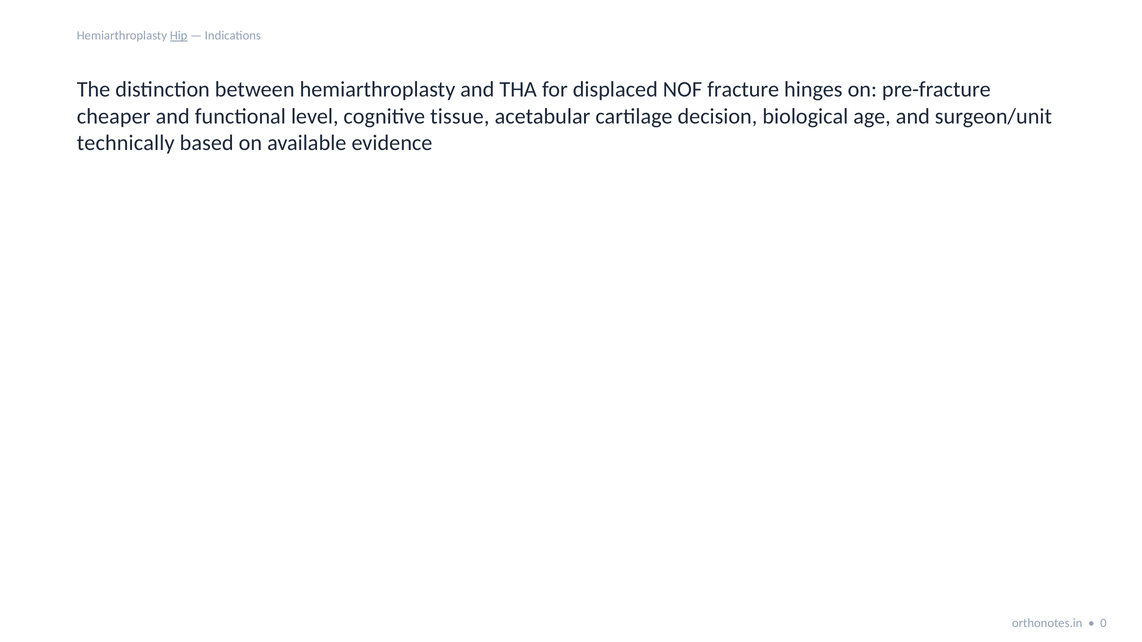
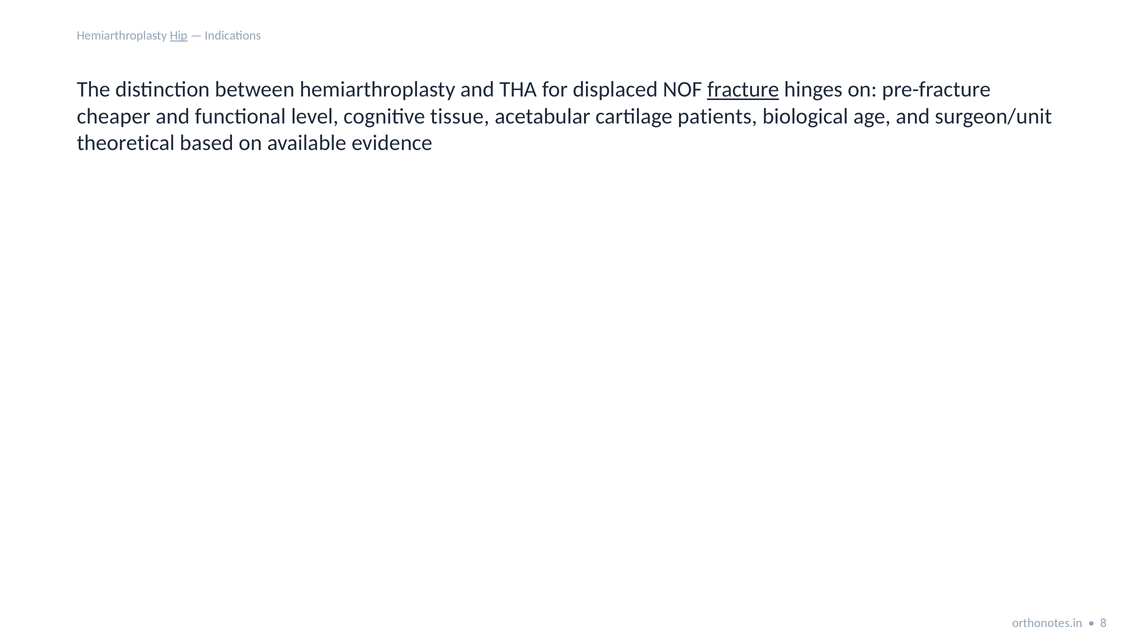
fracture underline: none -> present
decision: decision -> patients
technically: technically -> theoretical
0: 0 -> 8
